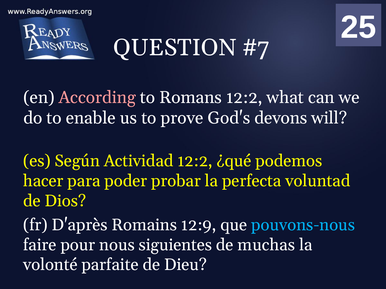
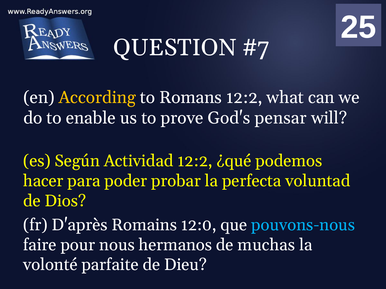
According colour: pink -> yellow
devons: devons -> pensar
12:9: 12:9 -> 12:0
siguientes: siguientes -> hermanos
